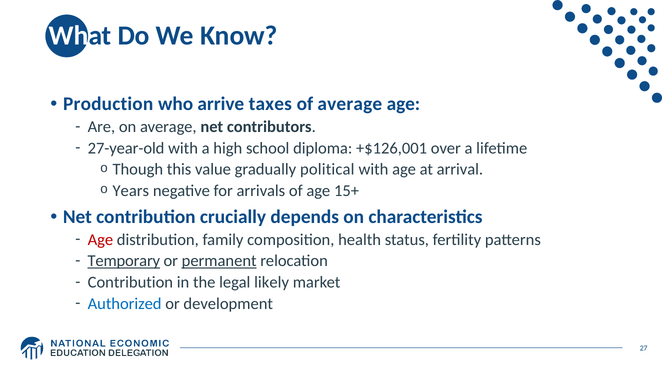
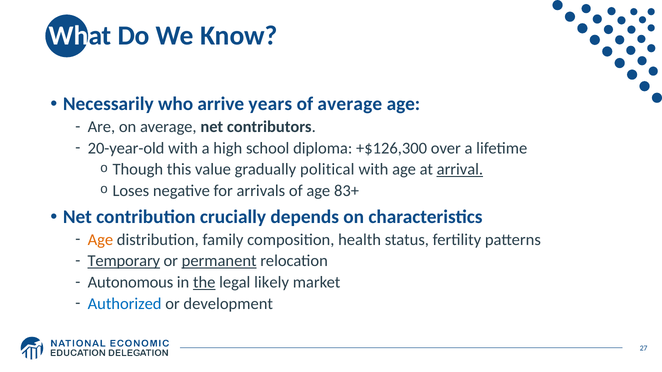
Production: Production -> Necessarily
taxes: taxes -> years
27-year-old: 27-year-old -> 20-year-old
+$126,001: +$126,001 -> +$126,300
arrival underline: none -> present
Years: Years -> Loses
15+: 15+ -> 83+
Age at (100, 240) colour: red -> orange
Contribution at (130, 283): Contribution -> Autonomous
the underline: none -> present
